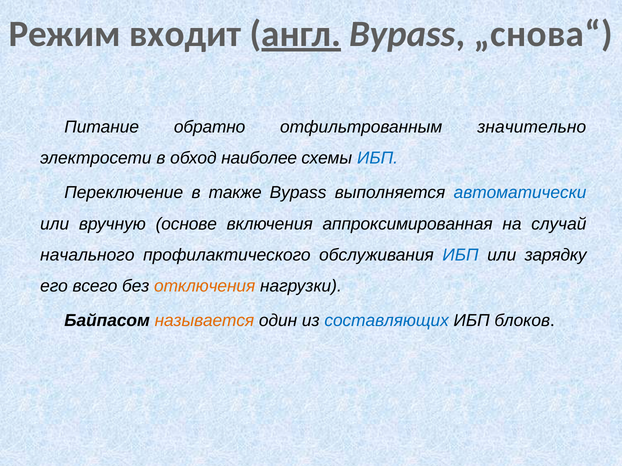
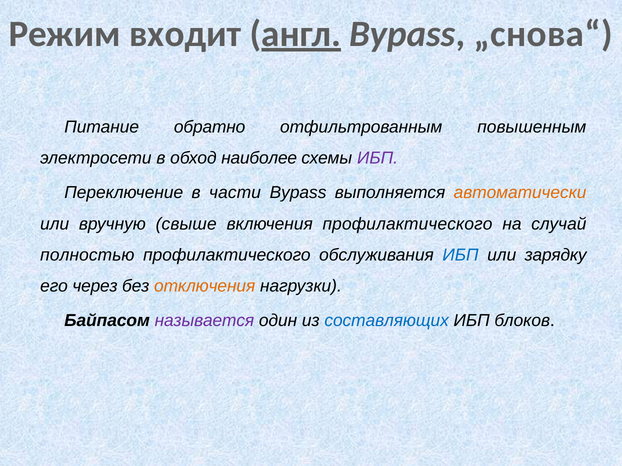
значительно: значительно -> повышенным
ИБП at (377, 158) colour: blue -> purple
также: также -> части
автоматически colour: blue -> orange
основе: основе -> свыше
включения аппроксимированная: аппроксимированная -> профилактического
начального: начального -> полностью
всего: всего -> через
называется colour: orange -> purple
